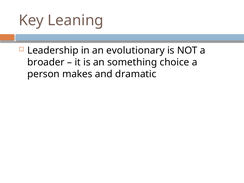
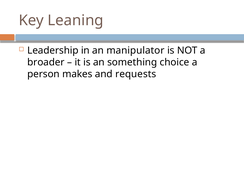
evolutionary: evolutionary -> manipulator
dramatic: dramatic -> requests
